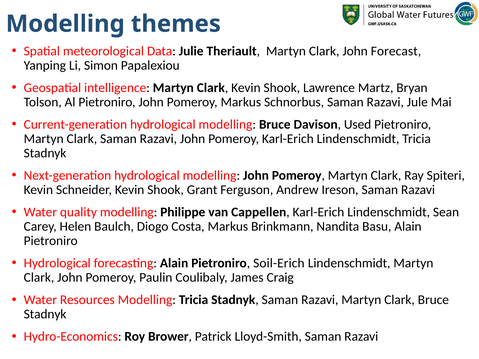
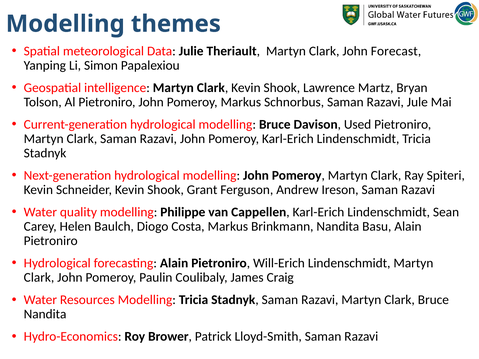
Soil-Erich: Soil-Erich -> Will-Erich
Stadnyk at (45, 314): Stadnyk -> Nandita
